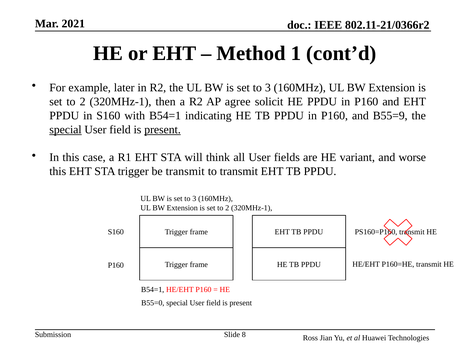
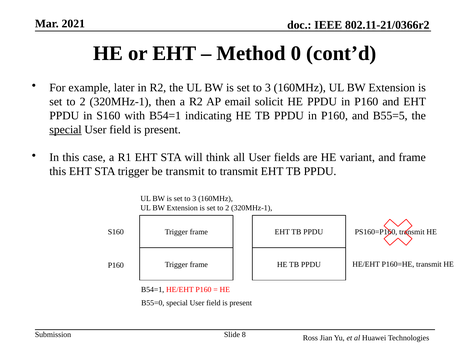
1: 1 -> 0
agree: agree -> email
B55=9: B55=9 -> B55=5
present at (163, 130) underline: present -> none
and worse: worse -> frame
